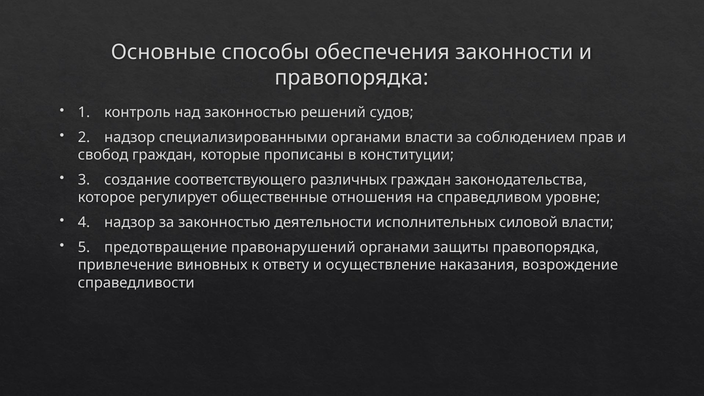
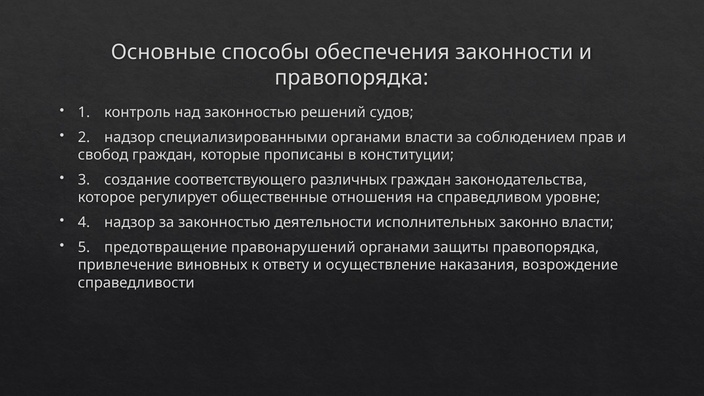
силовой: силовой -> законно
